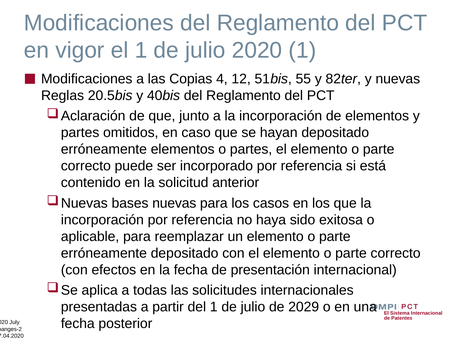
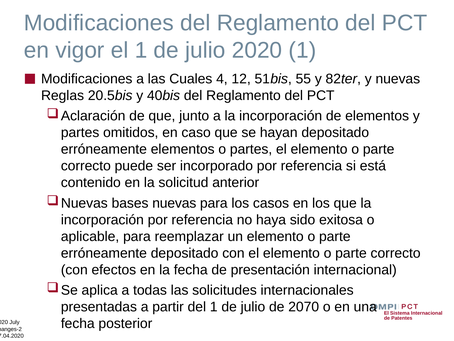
Copias: Copias -> Cuales
2029: 2029 -> 2070
